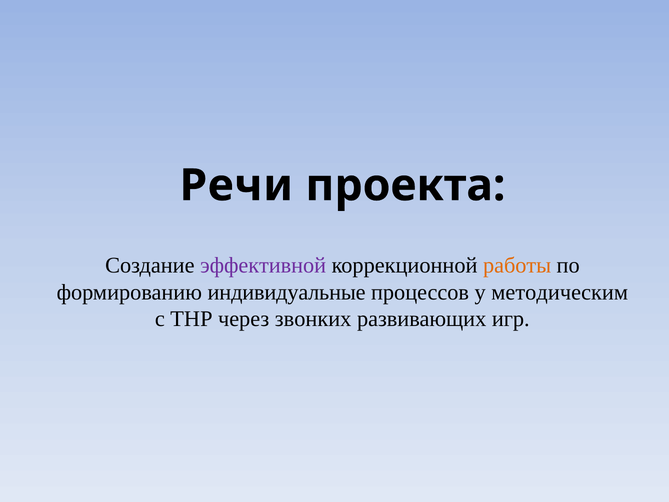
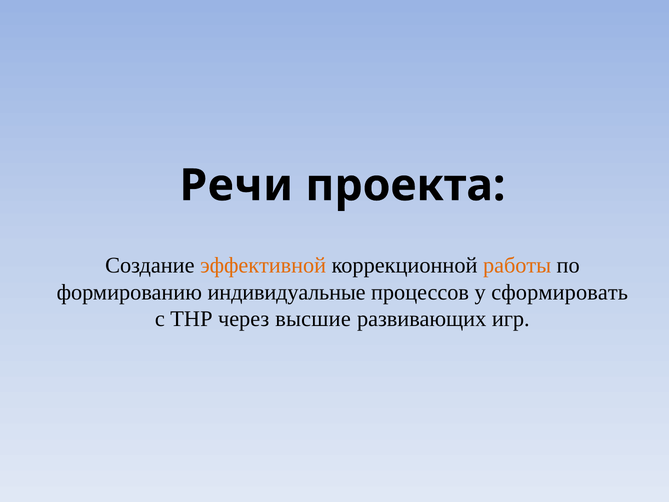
эффективной colour: purple -> orange
методическим: методическим -> сформировать
звонких: звонких -> высшие
